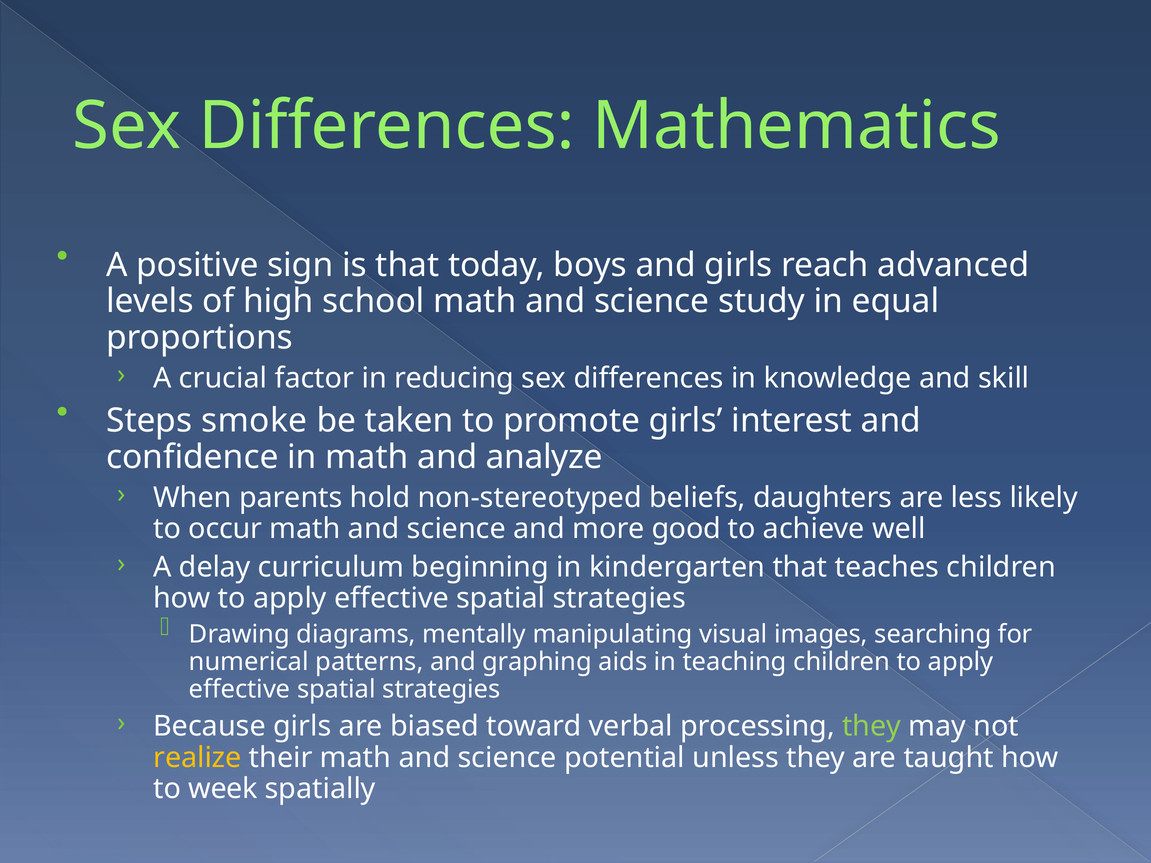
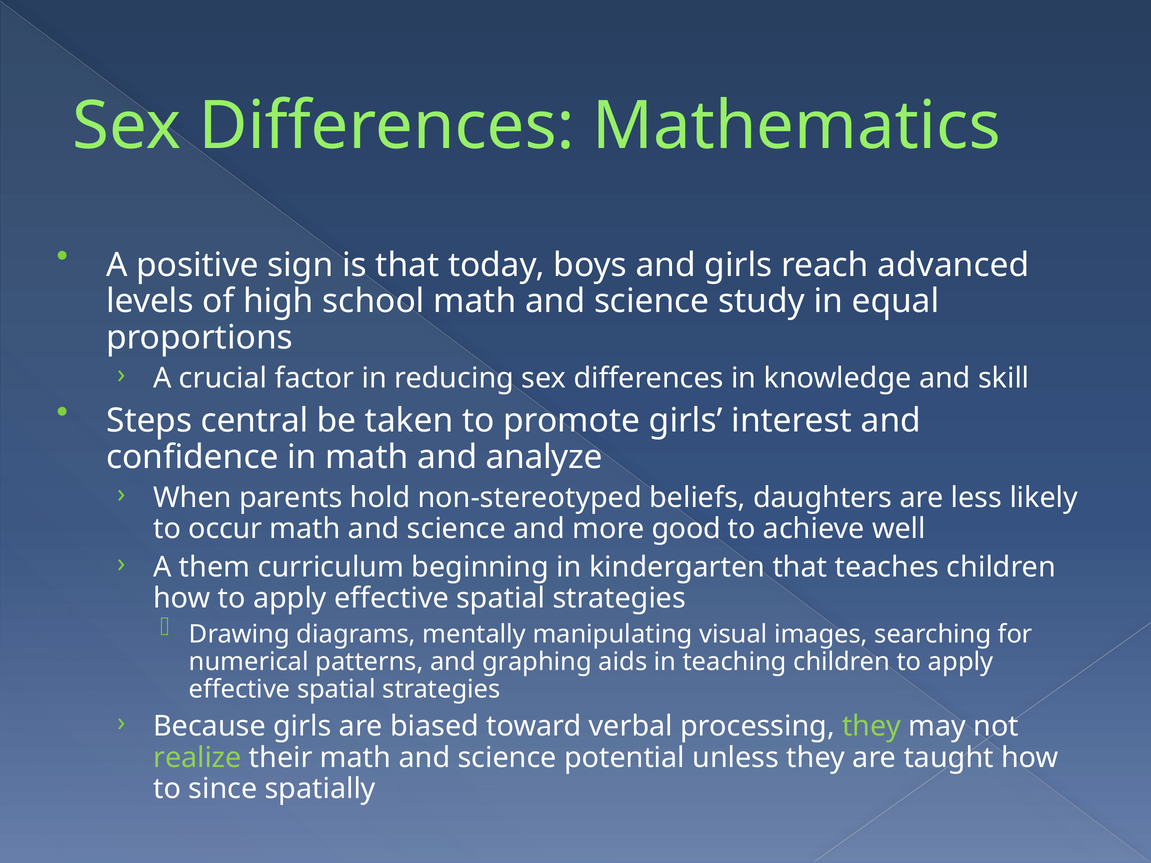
smoke: smoke -> central
delay: delay -> them
realize colour: yellow -> light green
week: week -> since
